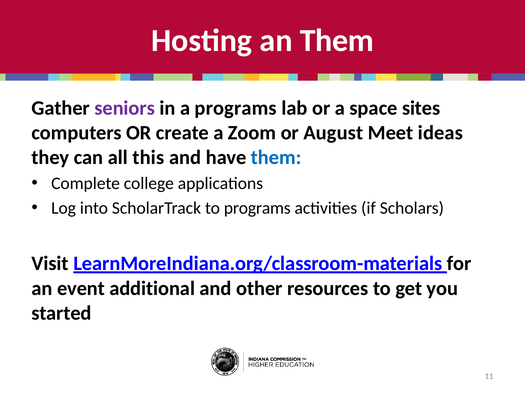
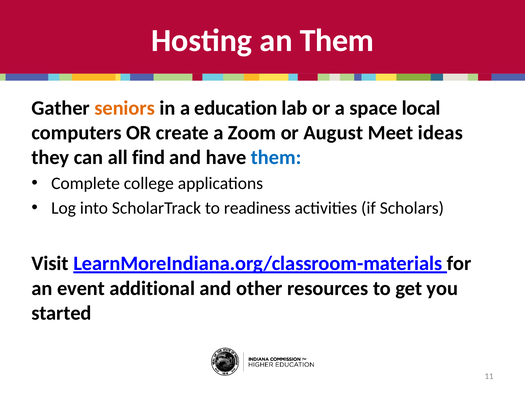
seniors colour: purple -> orange
a programs: programs -> education
sites: sites -> local
this: this -> find
to programs: programs -> readiness
